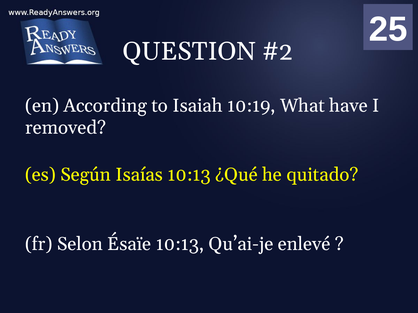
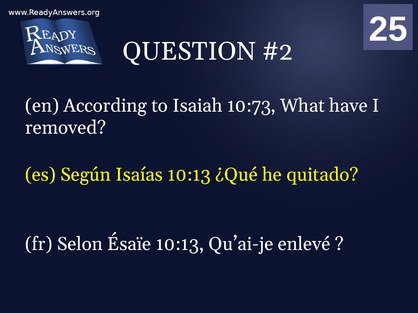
10:19: 10:19 -> 10:73
